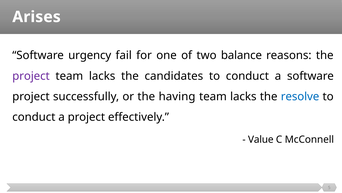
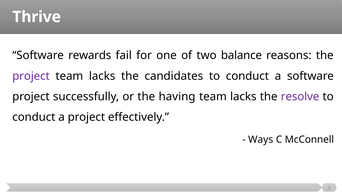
Arises: Arises -> Thrive
urgency: urgency -> rewards
resolve colour: blue -> purple
Value: Value -> Ways
